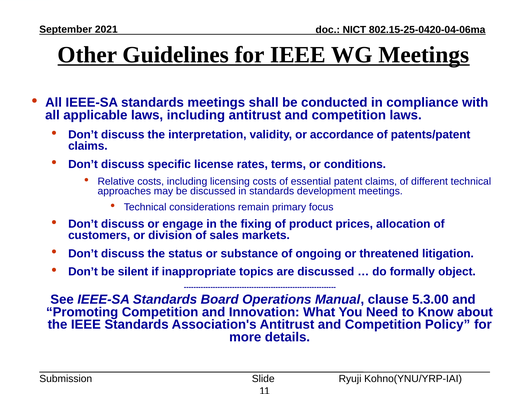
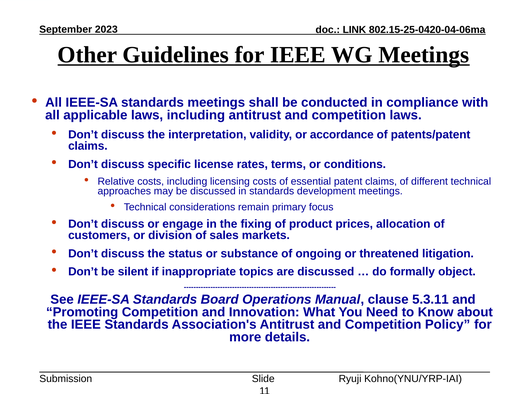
2021: 2021 -> 2023
NICT: NICT -> LINK
5.3.00: 5.3.00 -> 5.3.11
